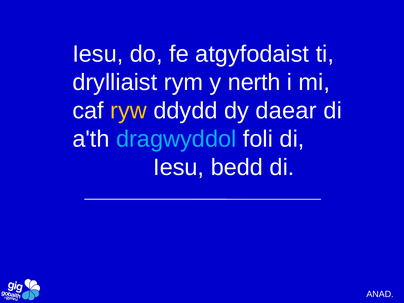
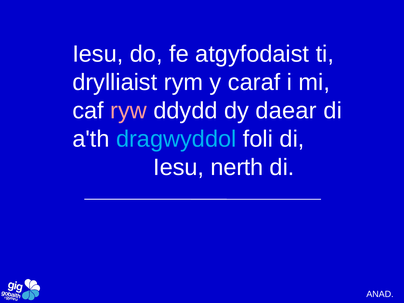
nerth: nerth -> caraf
ryw colour: yellow -> pink
bedd: bedd -> nerth
